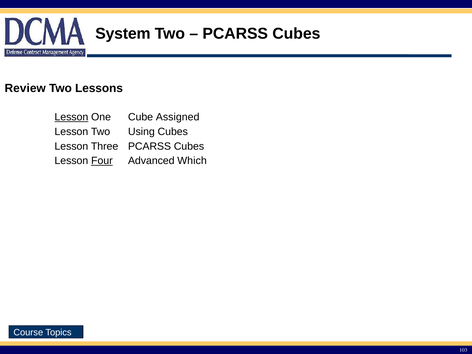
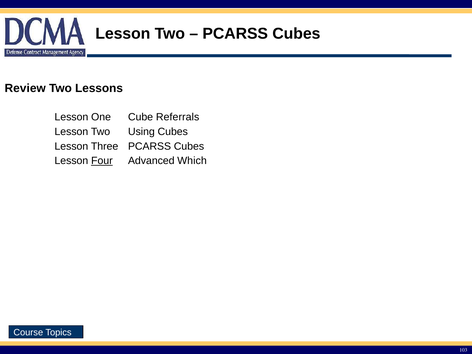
System at (123, 34): System -> Lesson
Lesson at (71, 117) underline: present -> none
Assigned: Assigned -> Referrals
